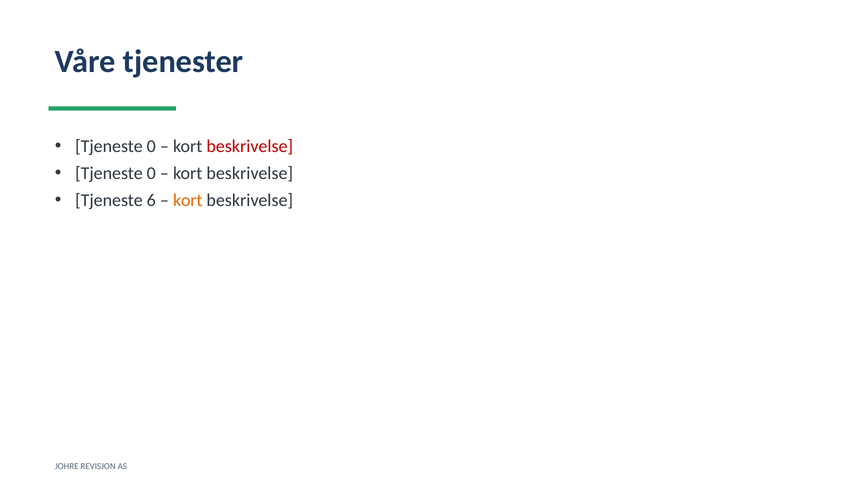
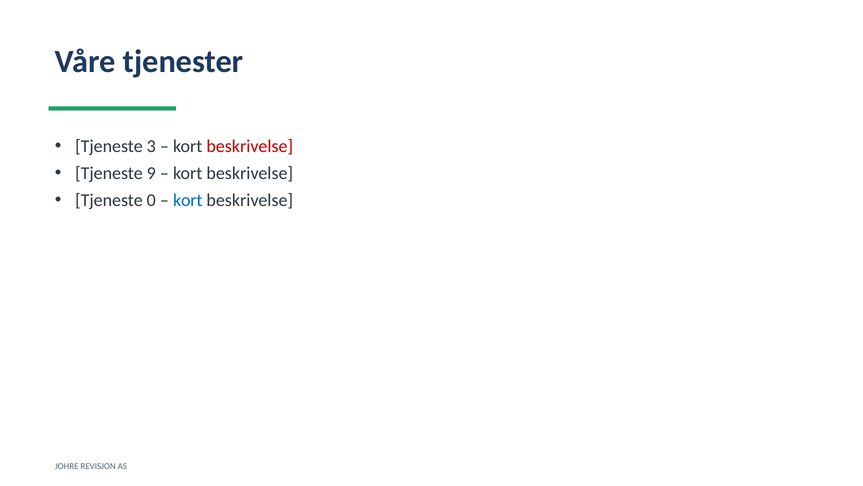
0 at (151, 146): 0 -> 3
0 at (151, 173): 0 -> 9
6: 6 -> 0
kort at (188, 200) colour: orange -> blue
